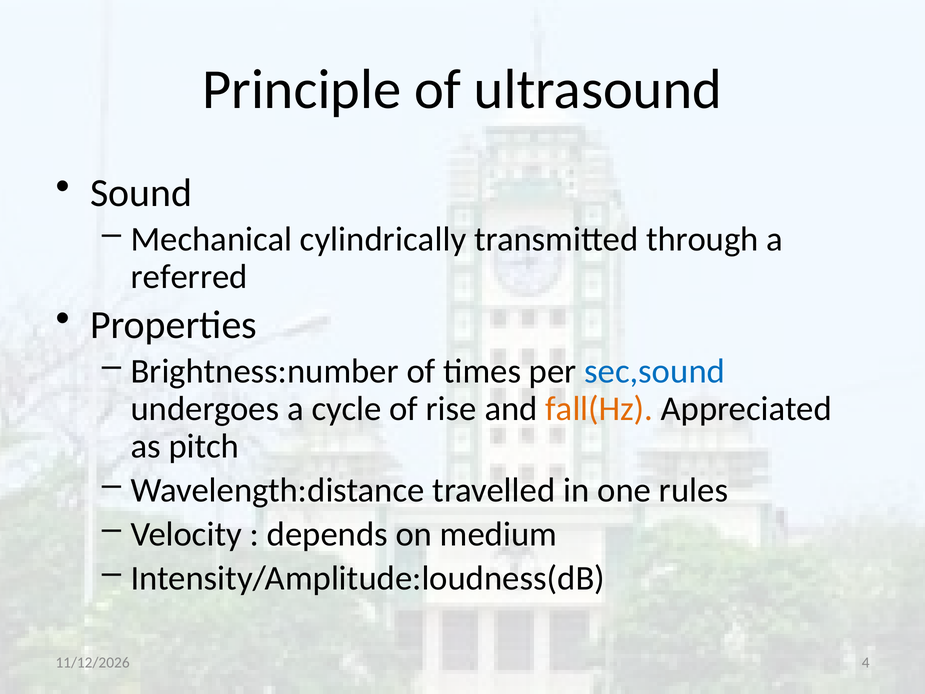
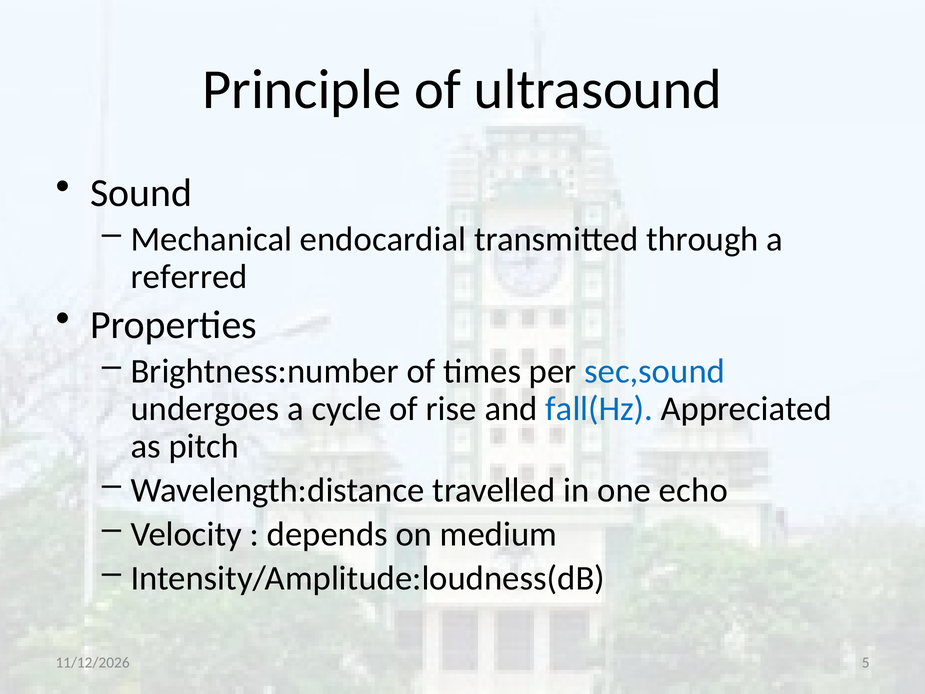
cylindrically: cylindrically -> endocardial
fall(Hz colour: orange -> blue
rules: rules -> echo
4: 4 -> 5
